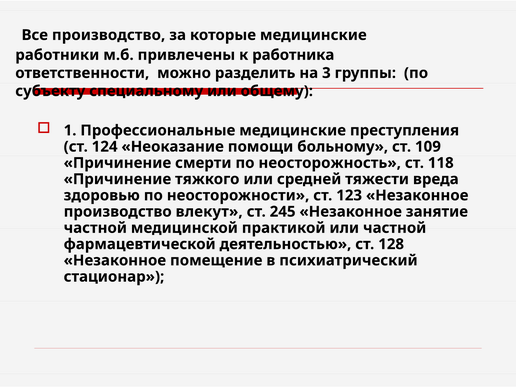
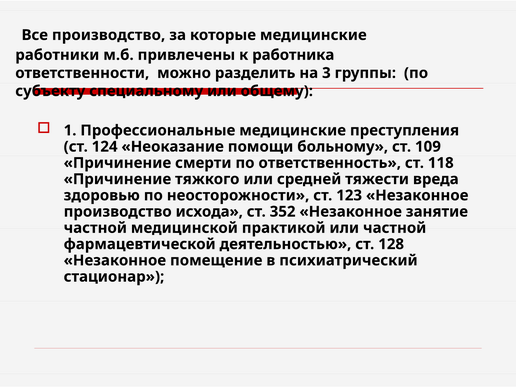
неосторожность: неосторожность -> ответственность
влекут: влекут -> исхода
245: 245 -> 352
